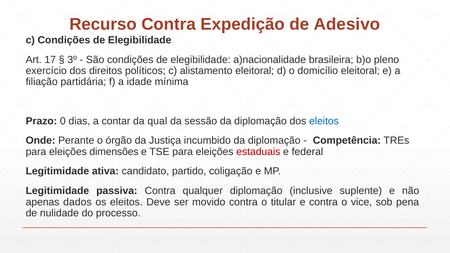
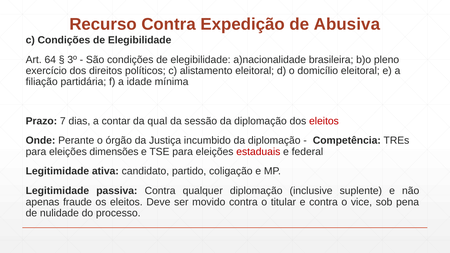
Adesivo: Adesivo -> Abusiva
17: 17 -> 64
0: 0 -> 7
eleitos at (324, 121) colour: blue -> red
dados: dados -> fraude
